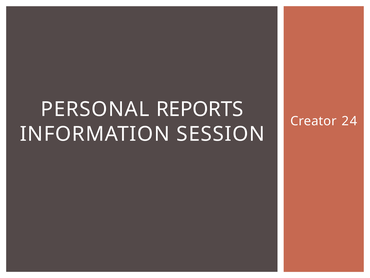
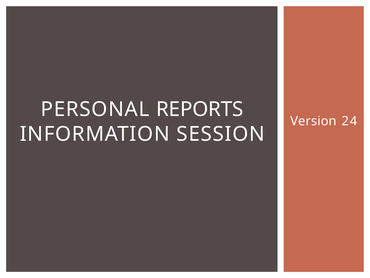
Creator: Creator -> Version
